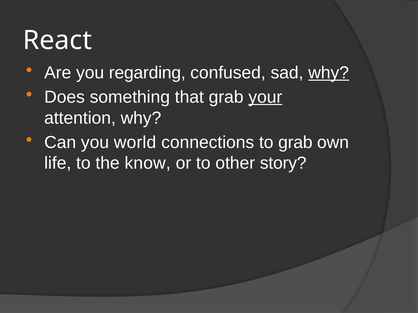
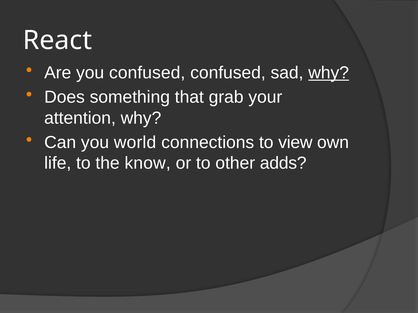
you regarding: regarding -> confused
your underline: present -> none
to grab: grab -> view
story: story -> adds
